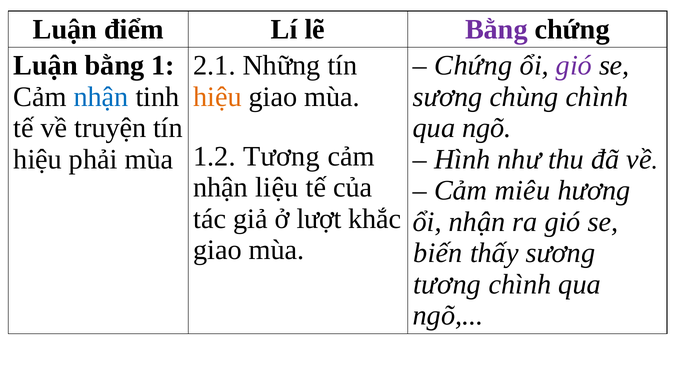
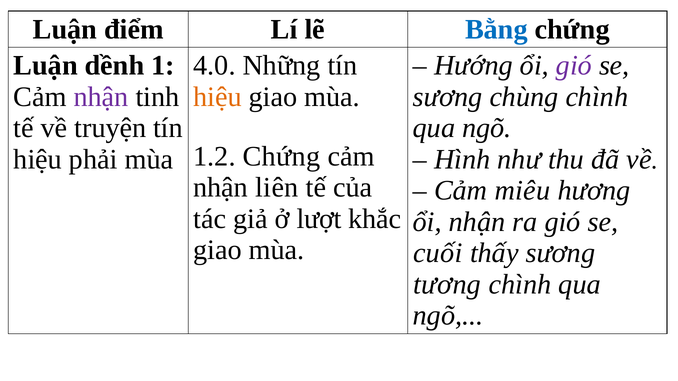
Bằng at (496, 29) colour: purple -> blue
Luận bằng: bằng -> dềnh
2.1: 2.1 -> 4.0
Chứng at (473, 66): Chứng -> Hướng
nhận at (101, 97) colour: blue -> purple
1.2 Tương: Tương -> Chứng
liệu: liệu -> liên
biến: biến -> cuối
